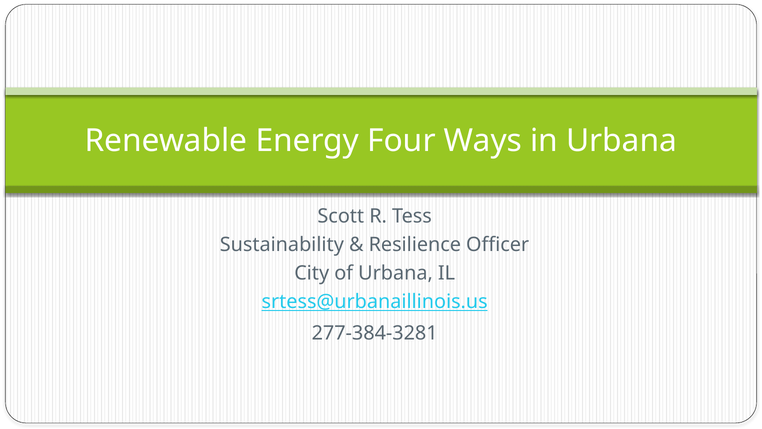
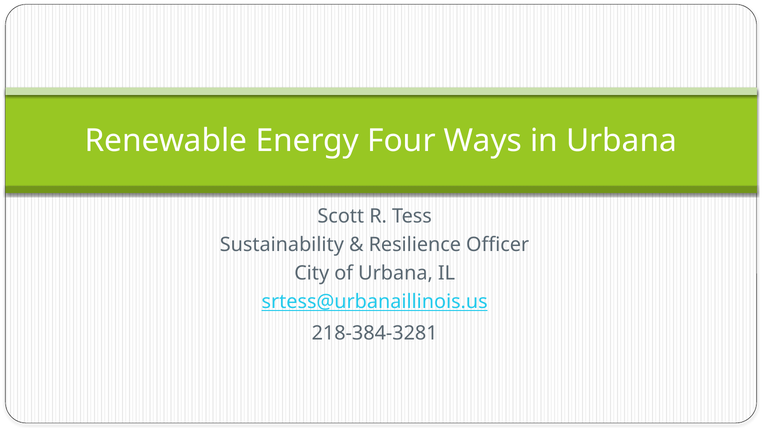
277-384-3281: 277-384-3281 -> 218-384-3281
